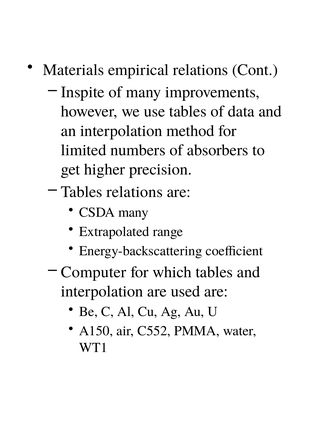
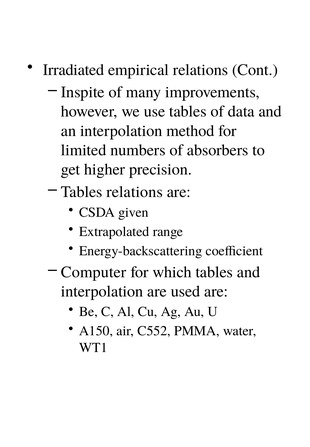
Materials: Materials -> Irradiated
CSDA many: many -> given
